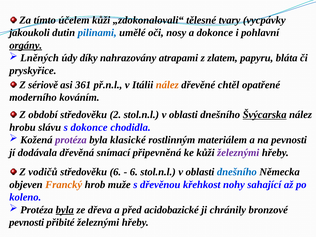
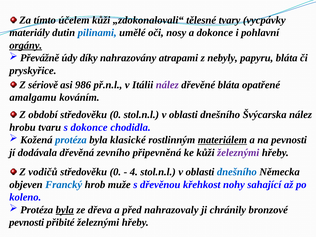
jakoukoli: jakoukoli -> materiály
Lněných: Lněných -> Převážně
zlatem: zlatem -> nebyly
361: 361 -> 986
nález at (167, 85) colour: orange -> purple
dřevěné chtěl: chtěl -> bláta
moderního: moderního -> amalgamu
období středověku 2: 2 -> 0
Švýcarska underline: present -> none
slávu: slávu -> tvaru
protéza at (71, 140) colour: purple -> blue
materiálem underline: none -> present
snímací: snímací -> zevního
6 at (115, 172): 6 -> 0
6 at (134, 172): 6 -> 4
Francký colour: orange -> blue
acidobazické: acidobazické -> nahrazovaly
